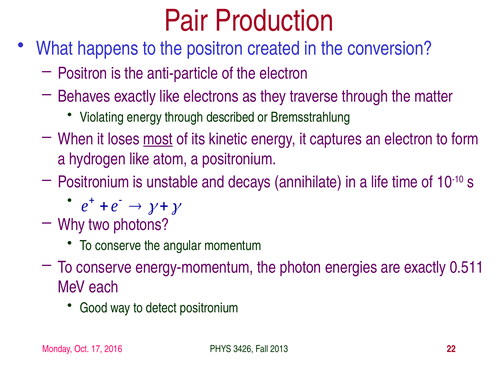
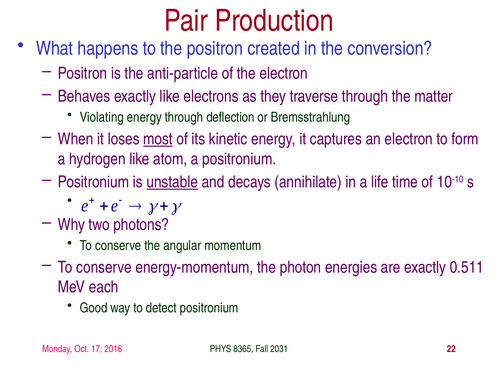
described: described -> deflection
unstable underline: none -> present
3426: 3426 -> 8365
2013: 2013 -> 2031
